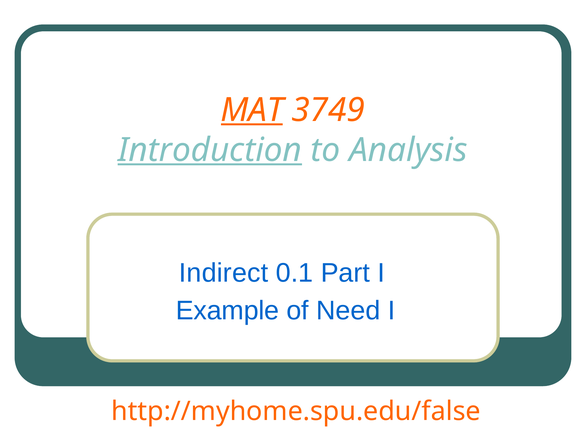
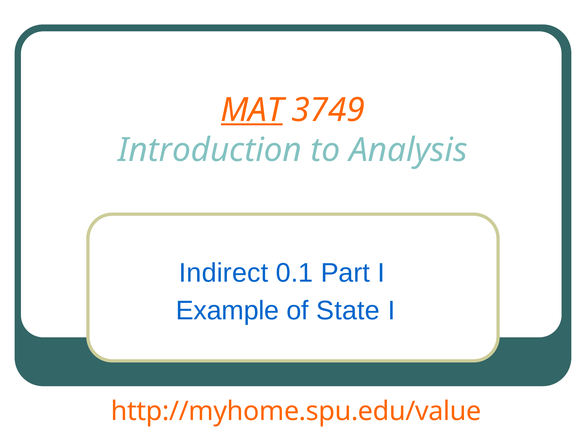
Introduction underline: present -> none
Need: Need -> State
http://myhome.spu.edu/false: http://myhome.spu.edu/false -> http://myhome.spu.edu/value
